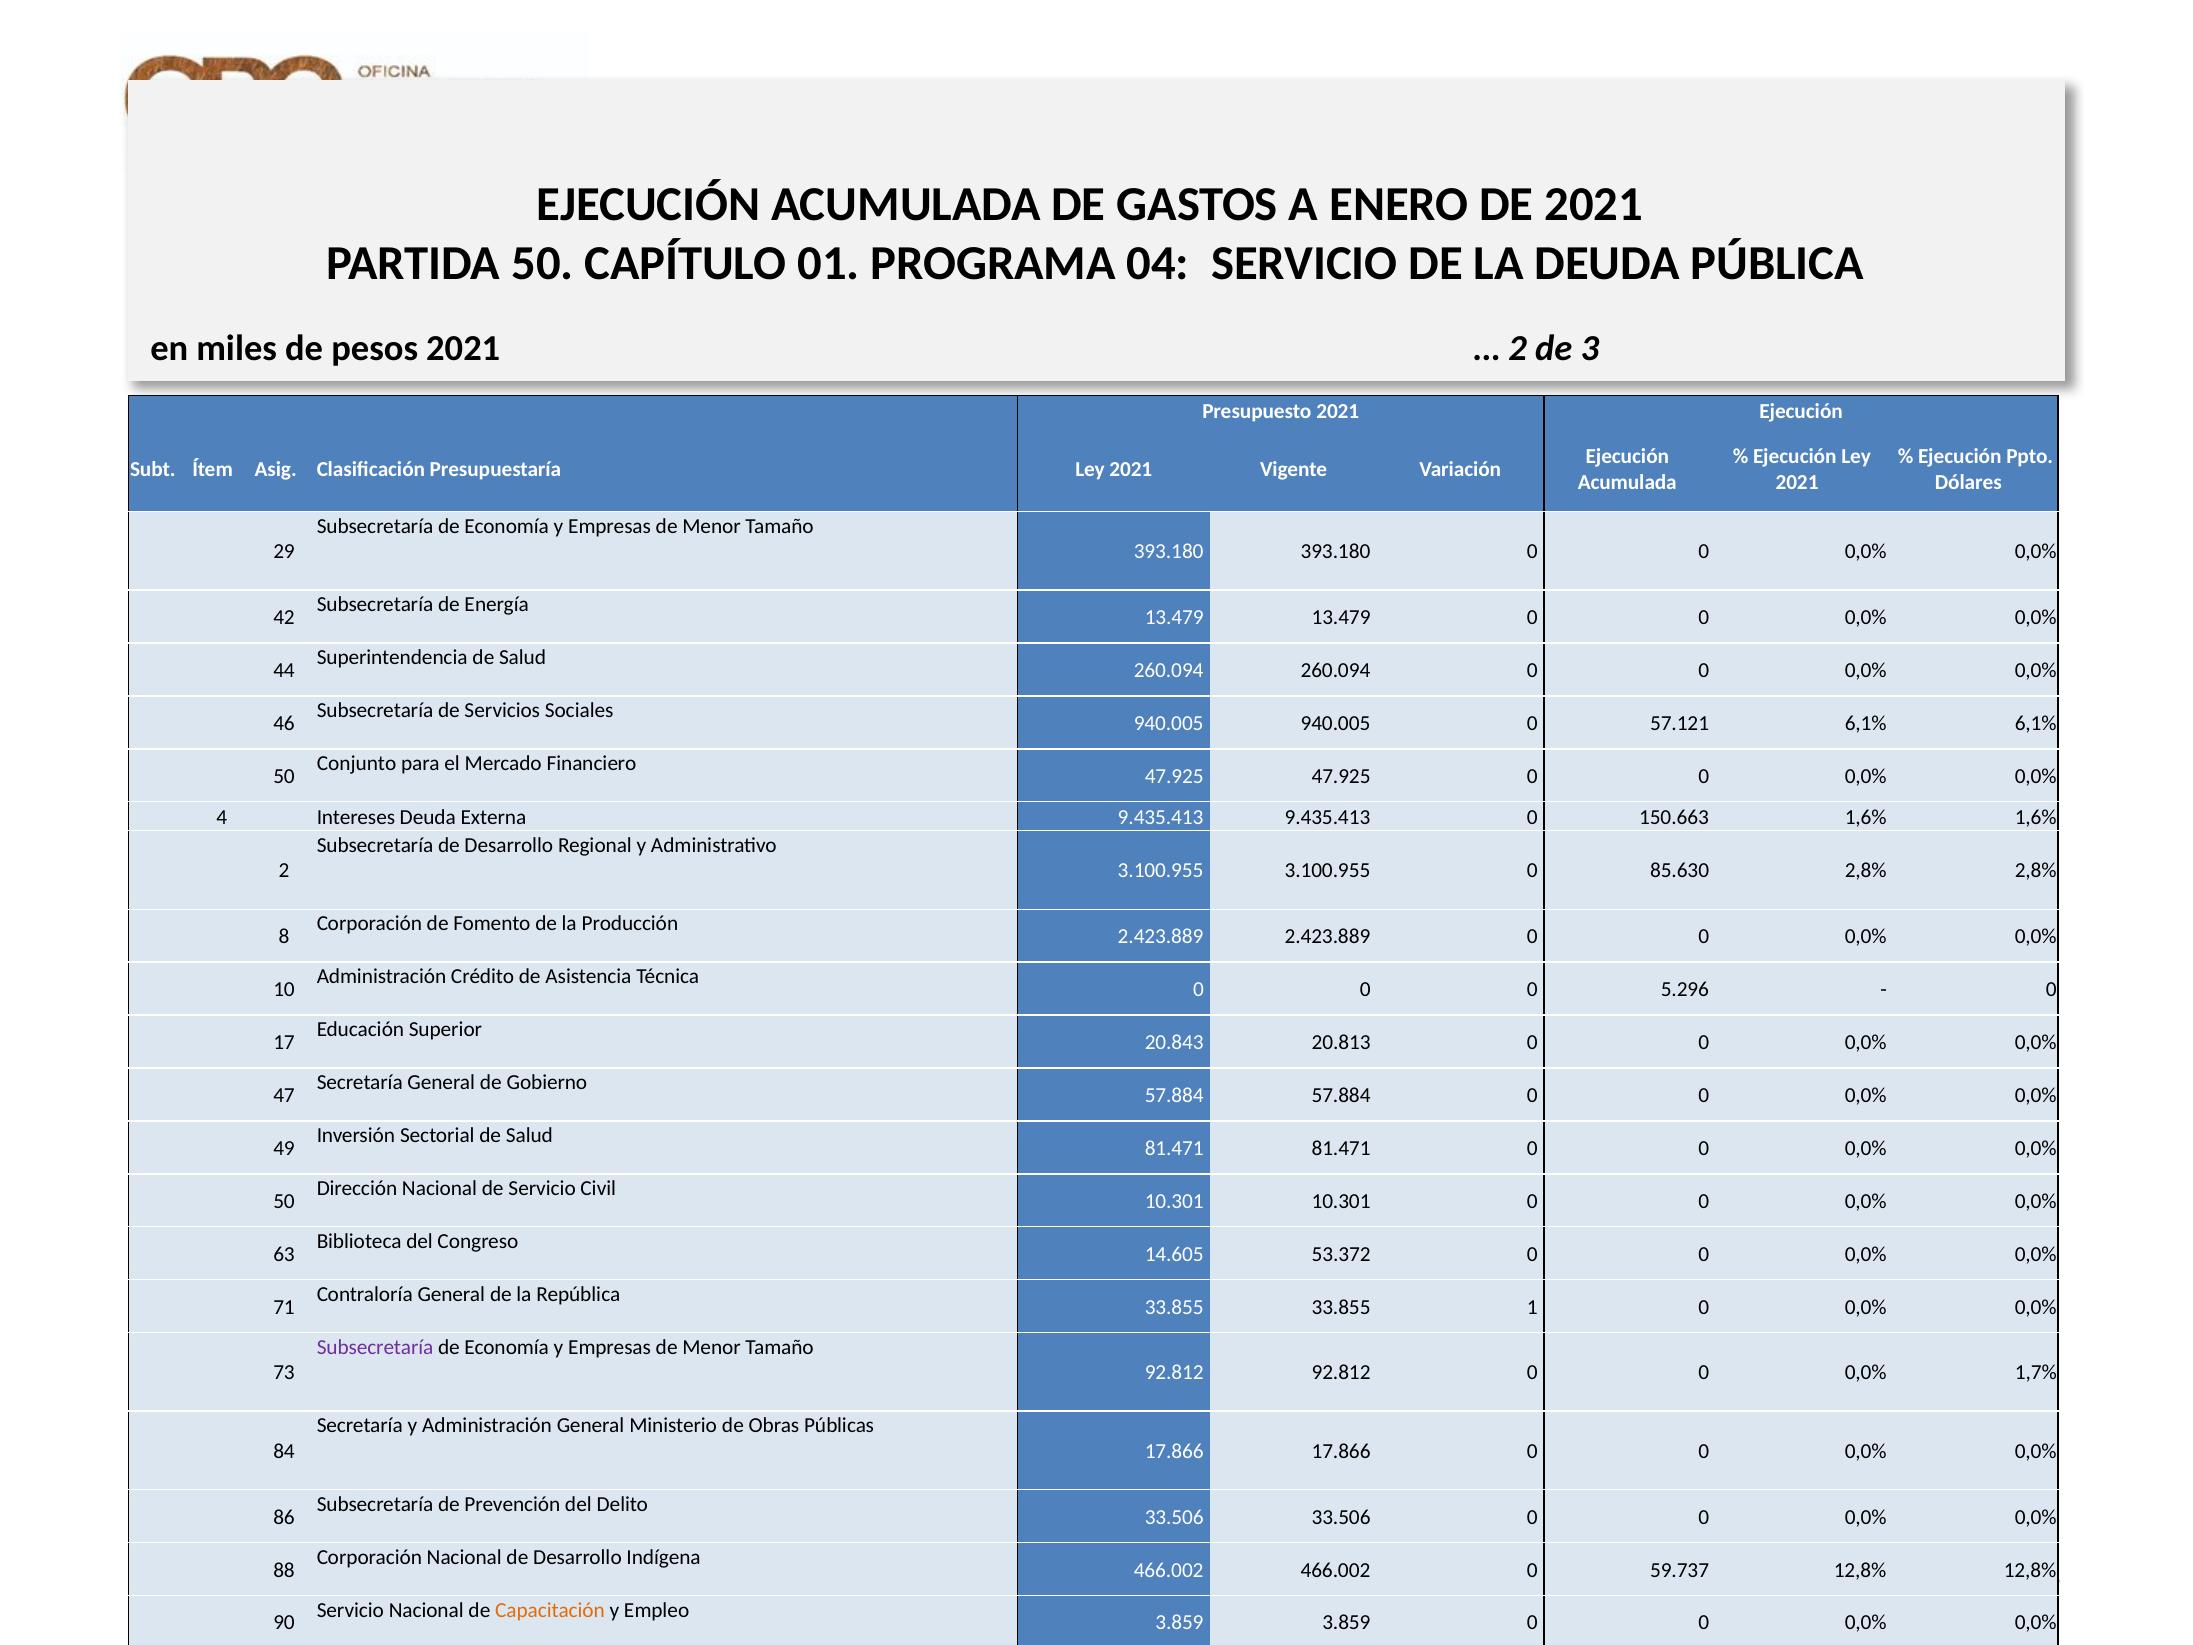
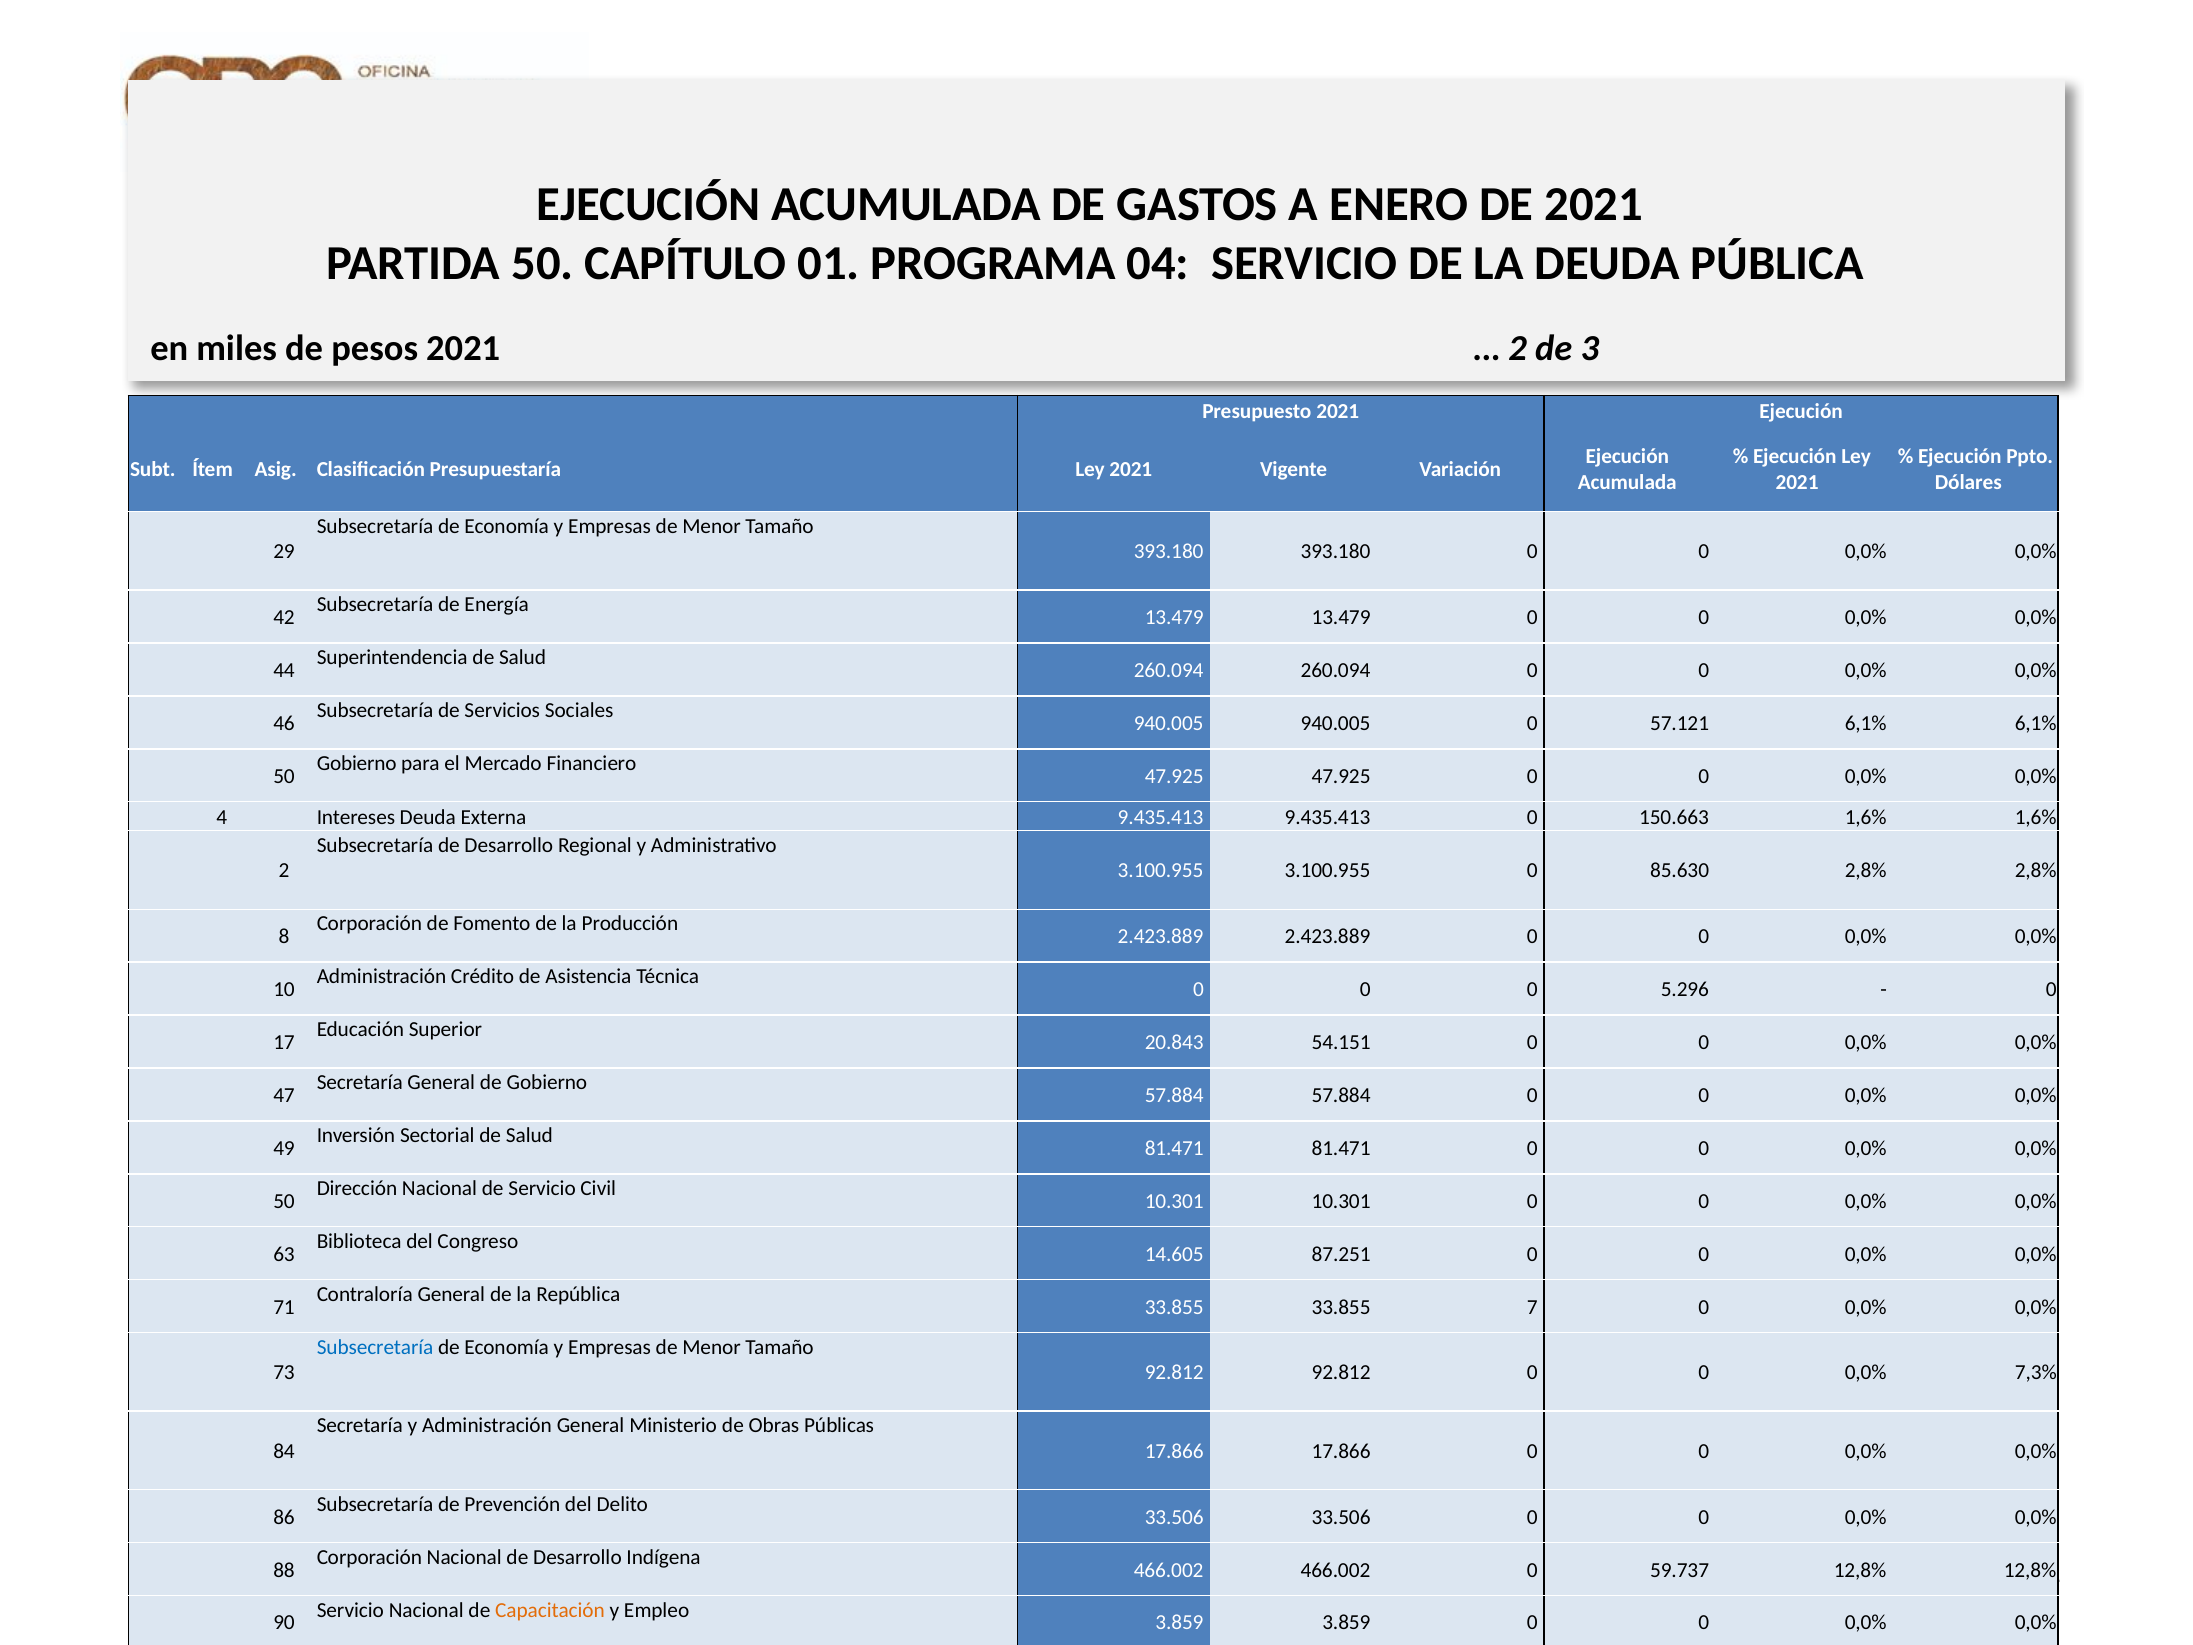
Conjunto at (357, 763): Conjunto -> Gobierno
20.813: 20.813 -> 54.151
53.372: 53.372 -> 87.251
1: 1 -> 7
Subsecretaría at (375, 1347) colour: purple -> blue
1,7%: 1,7% -> 7,3%
